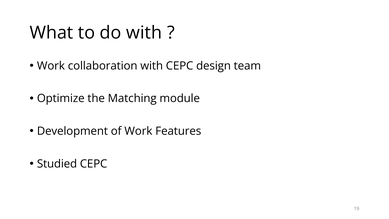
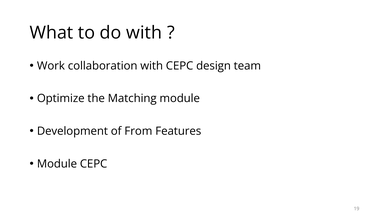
of Work: Work -> From
Studied at (57, 164): Studied -> Module
